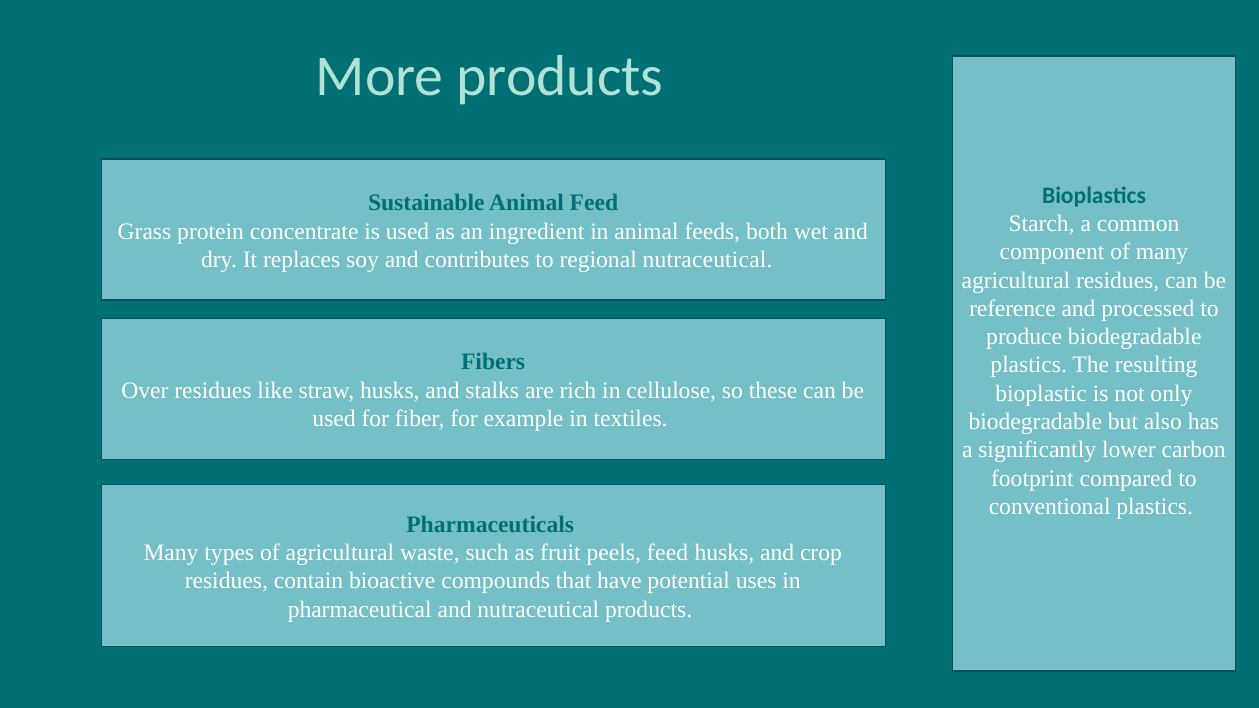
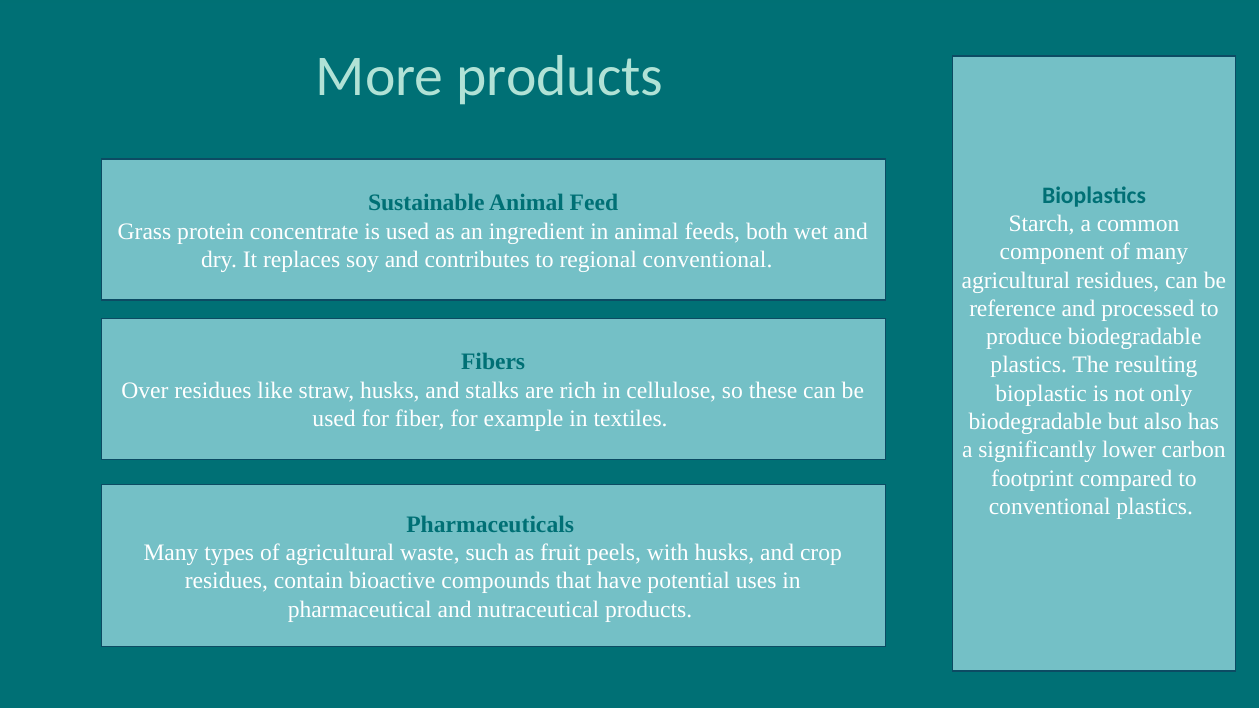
regional nutraceutical: nutraceutical -> conventional
peels feed: feed -> with
